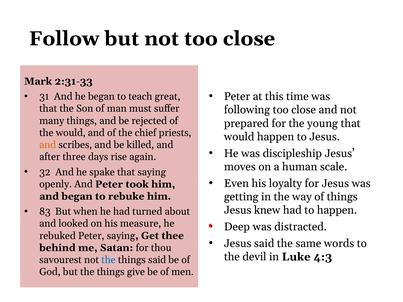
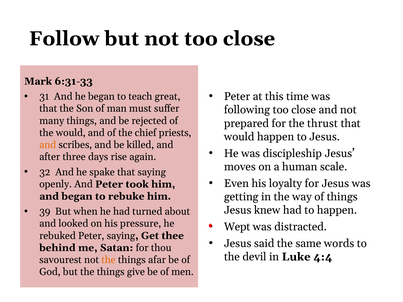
2:31-33: 2:31-33 -> 6:31-33
young: young -> thrust
83: 83 -> 39
measure: measure -> pressure
Deep: Deep -> Wept
4:3: 4:3 -> 4:4
the at (109, 260) colour: blue -> orange
things said: said -> afar
